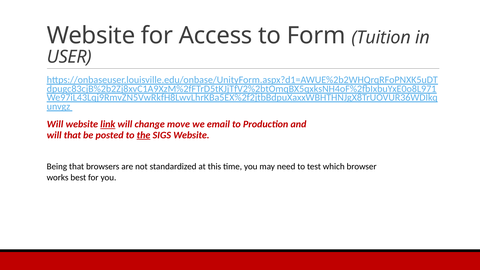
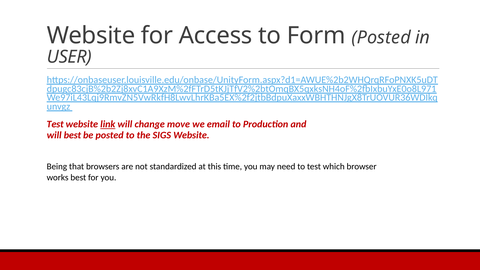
Form Tuition: Tuition -> Posted
Will at (55, 124): Will -> Test
will that: that -> best
the underline: present -> none
